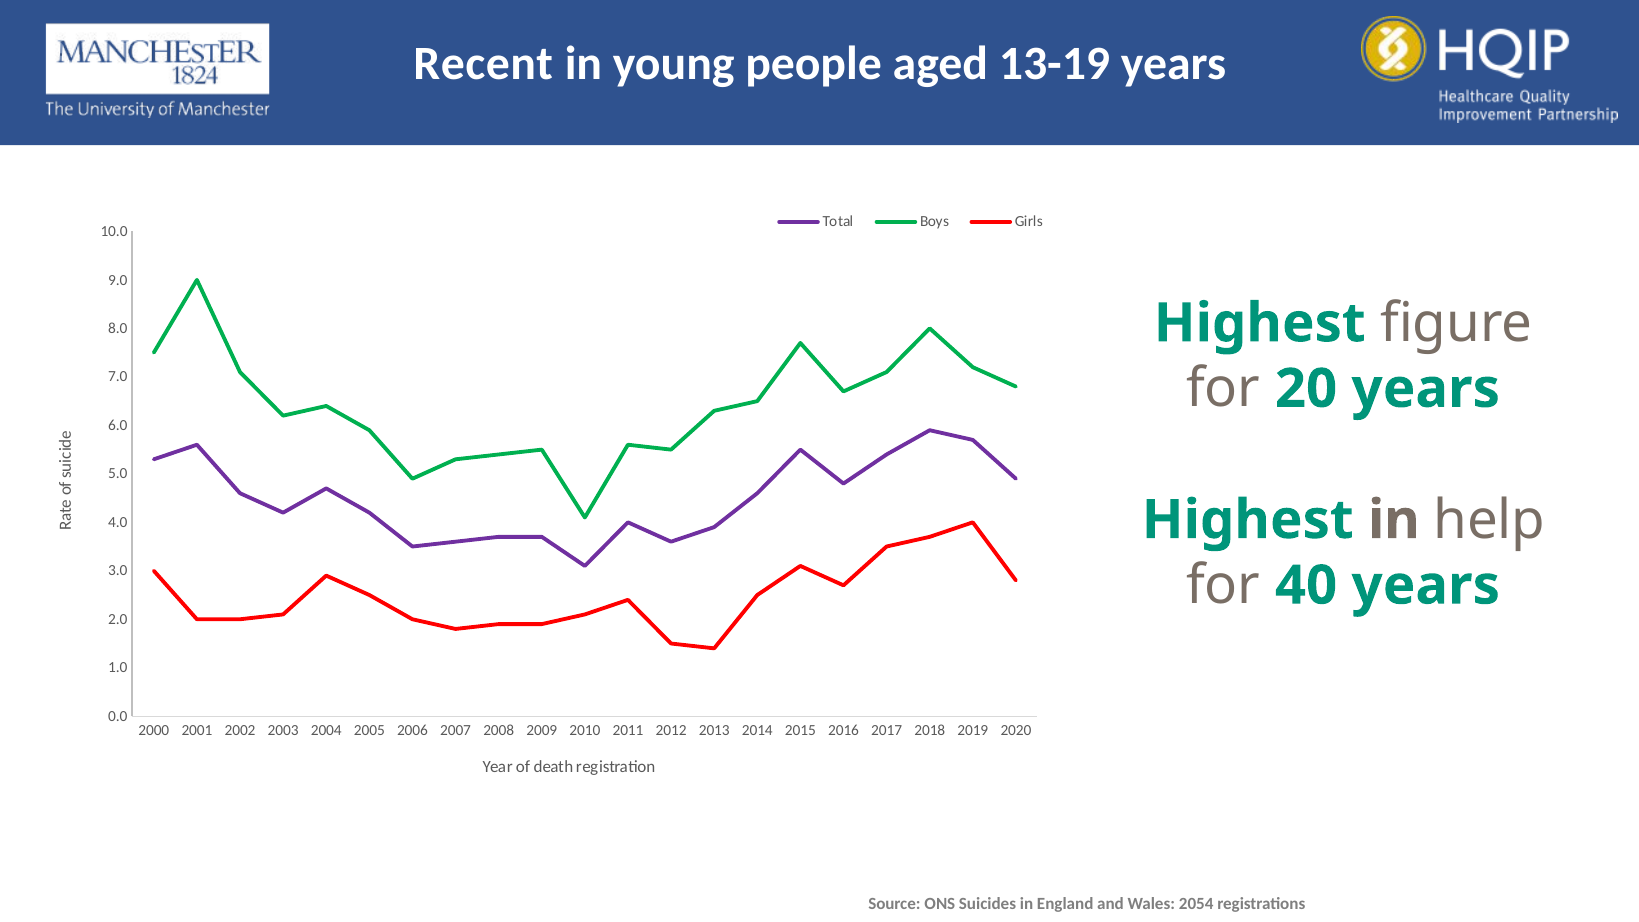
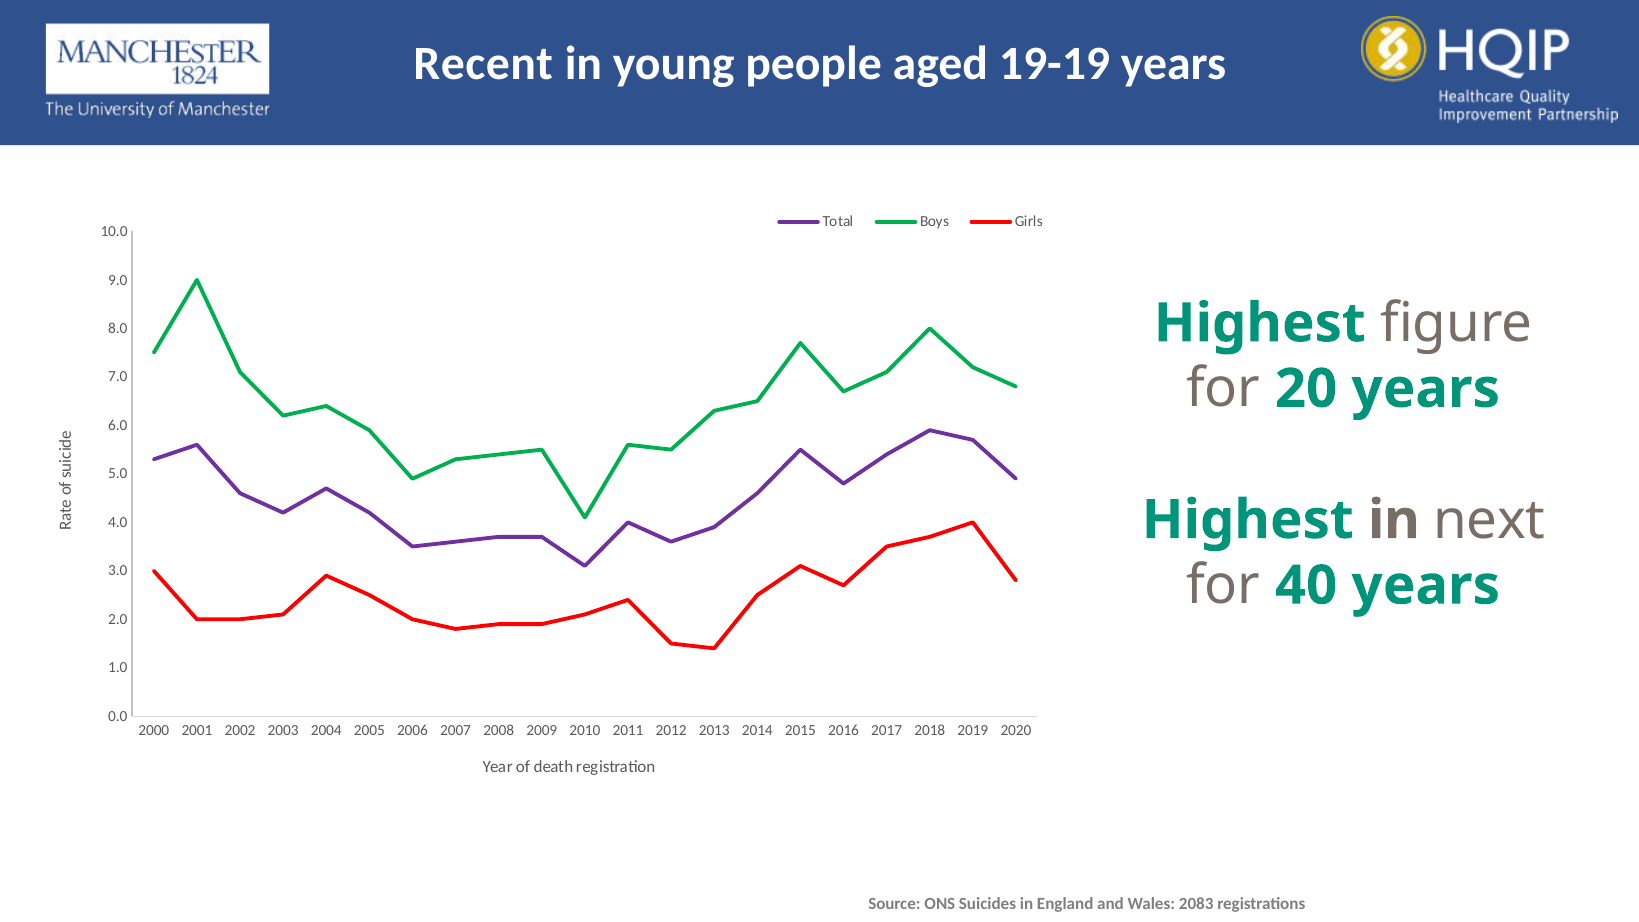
13-19: 13-19 -> 19-19
help: help -> next
2054: 2054 -> 2083
